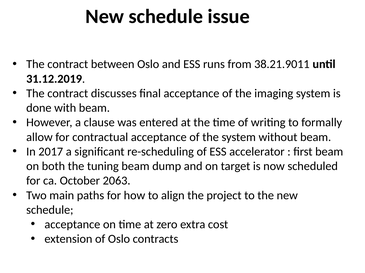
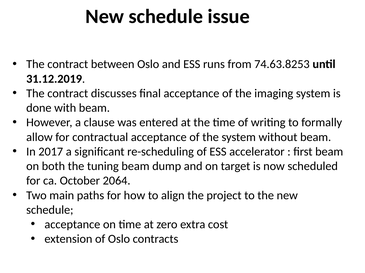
38.21.9011: 38.21.9011 -> 74.63.8253
2063: 2063 -> 2064
